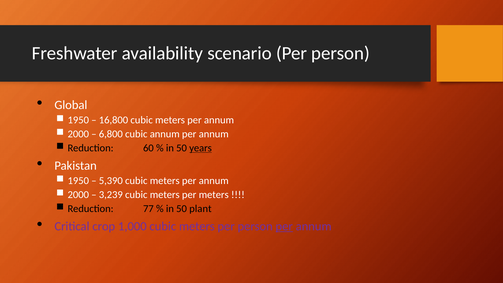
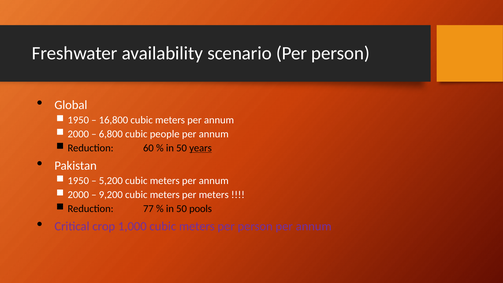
cubic annum: annum -> people
5,390: 5,390 -> 5,200
3,239: 3,239 -> 9,200
plant: plant -> pools
per at (284, 226) underline: present -> none
